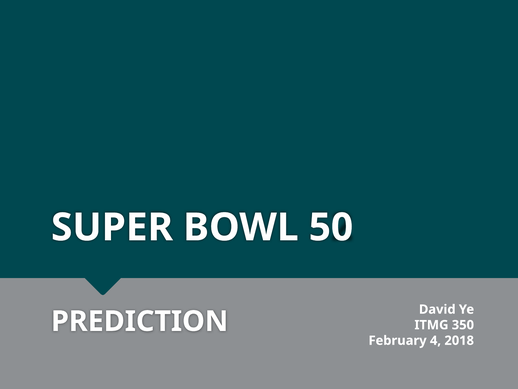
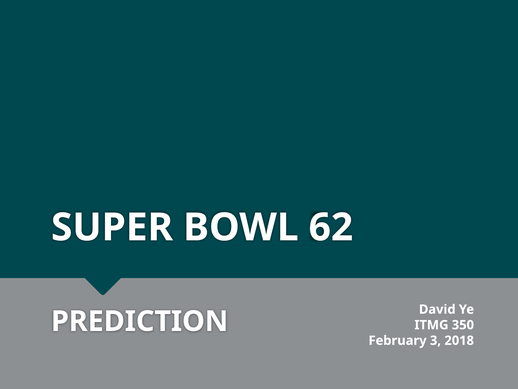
50: 50 -> 62
4: 4 -> 3
